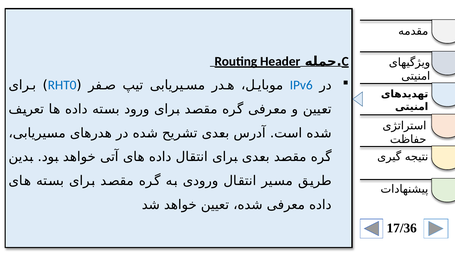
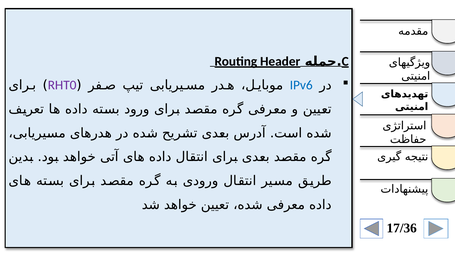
RHT0 colour: blue -> purple
